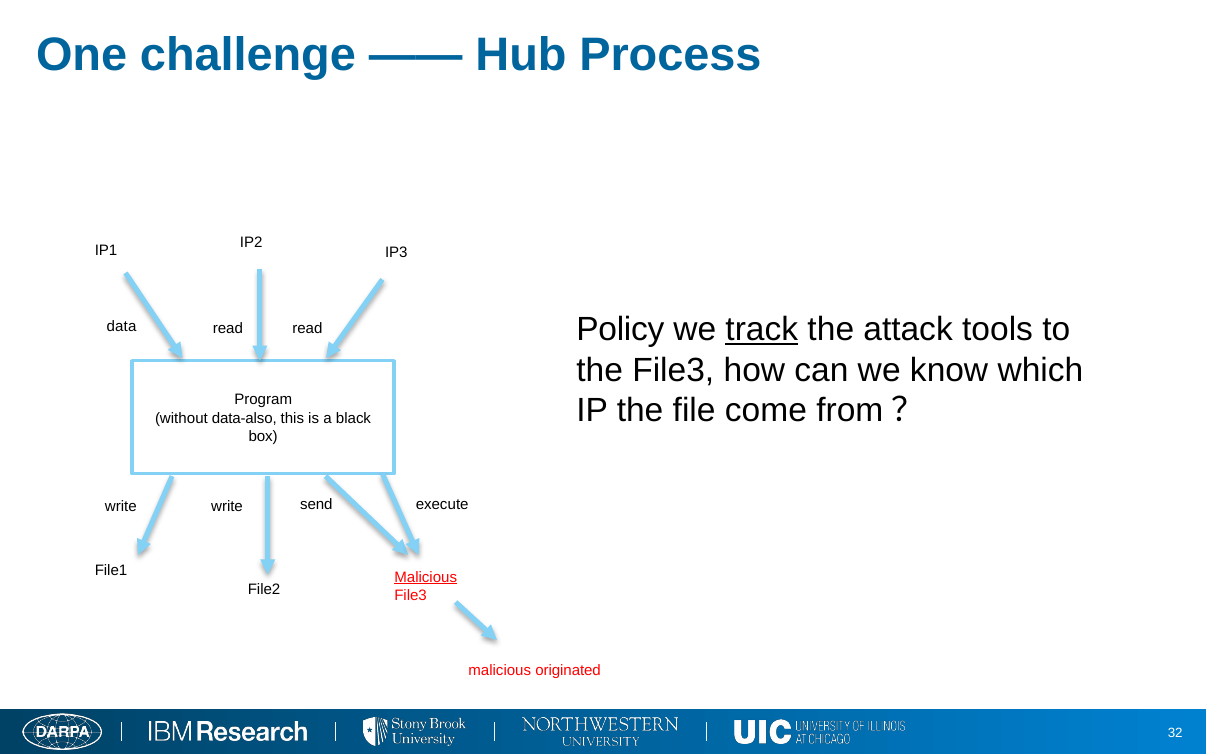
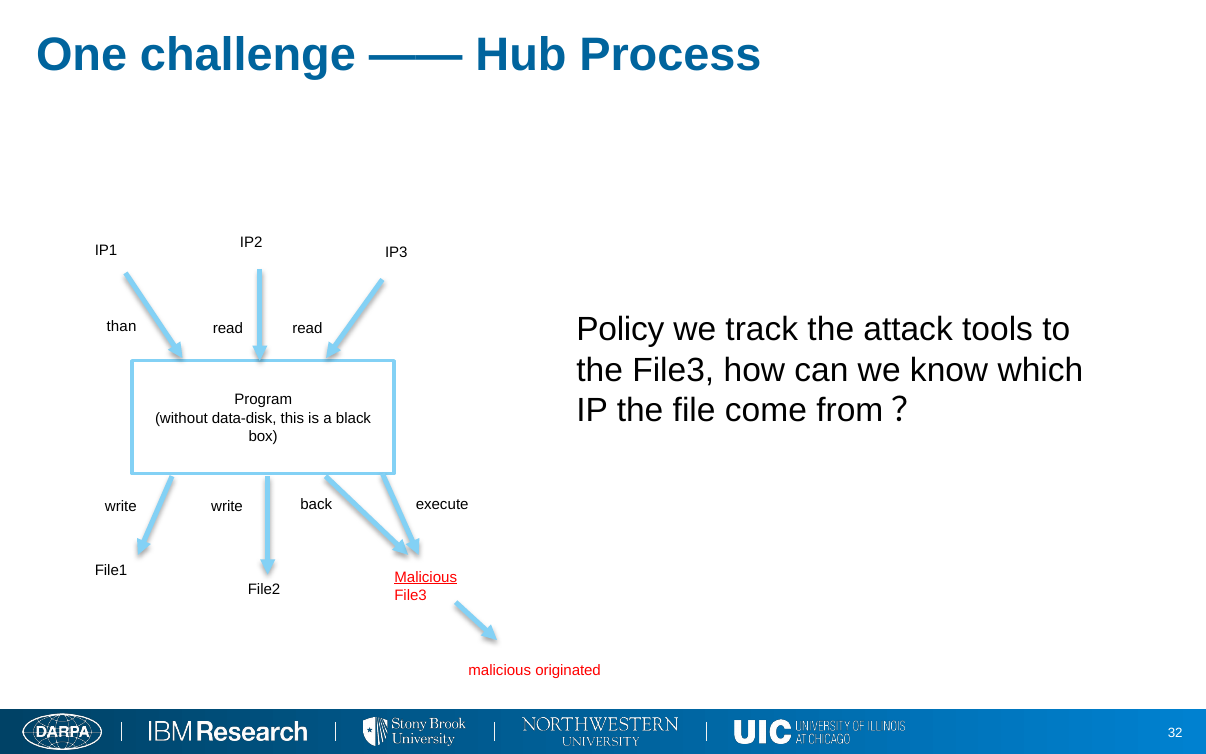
track underline: present -> none
data: data -> than
data-also: data-also -> data-disk
send: send -> back
